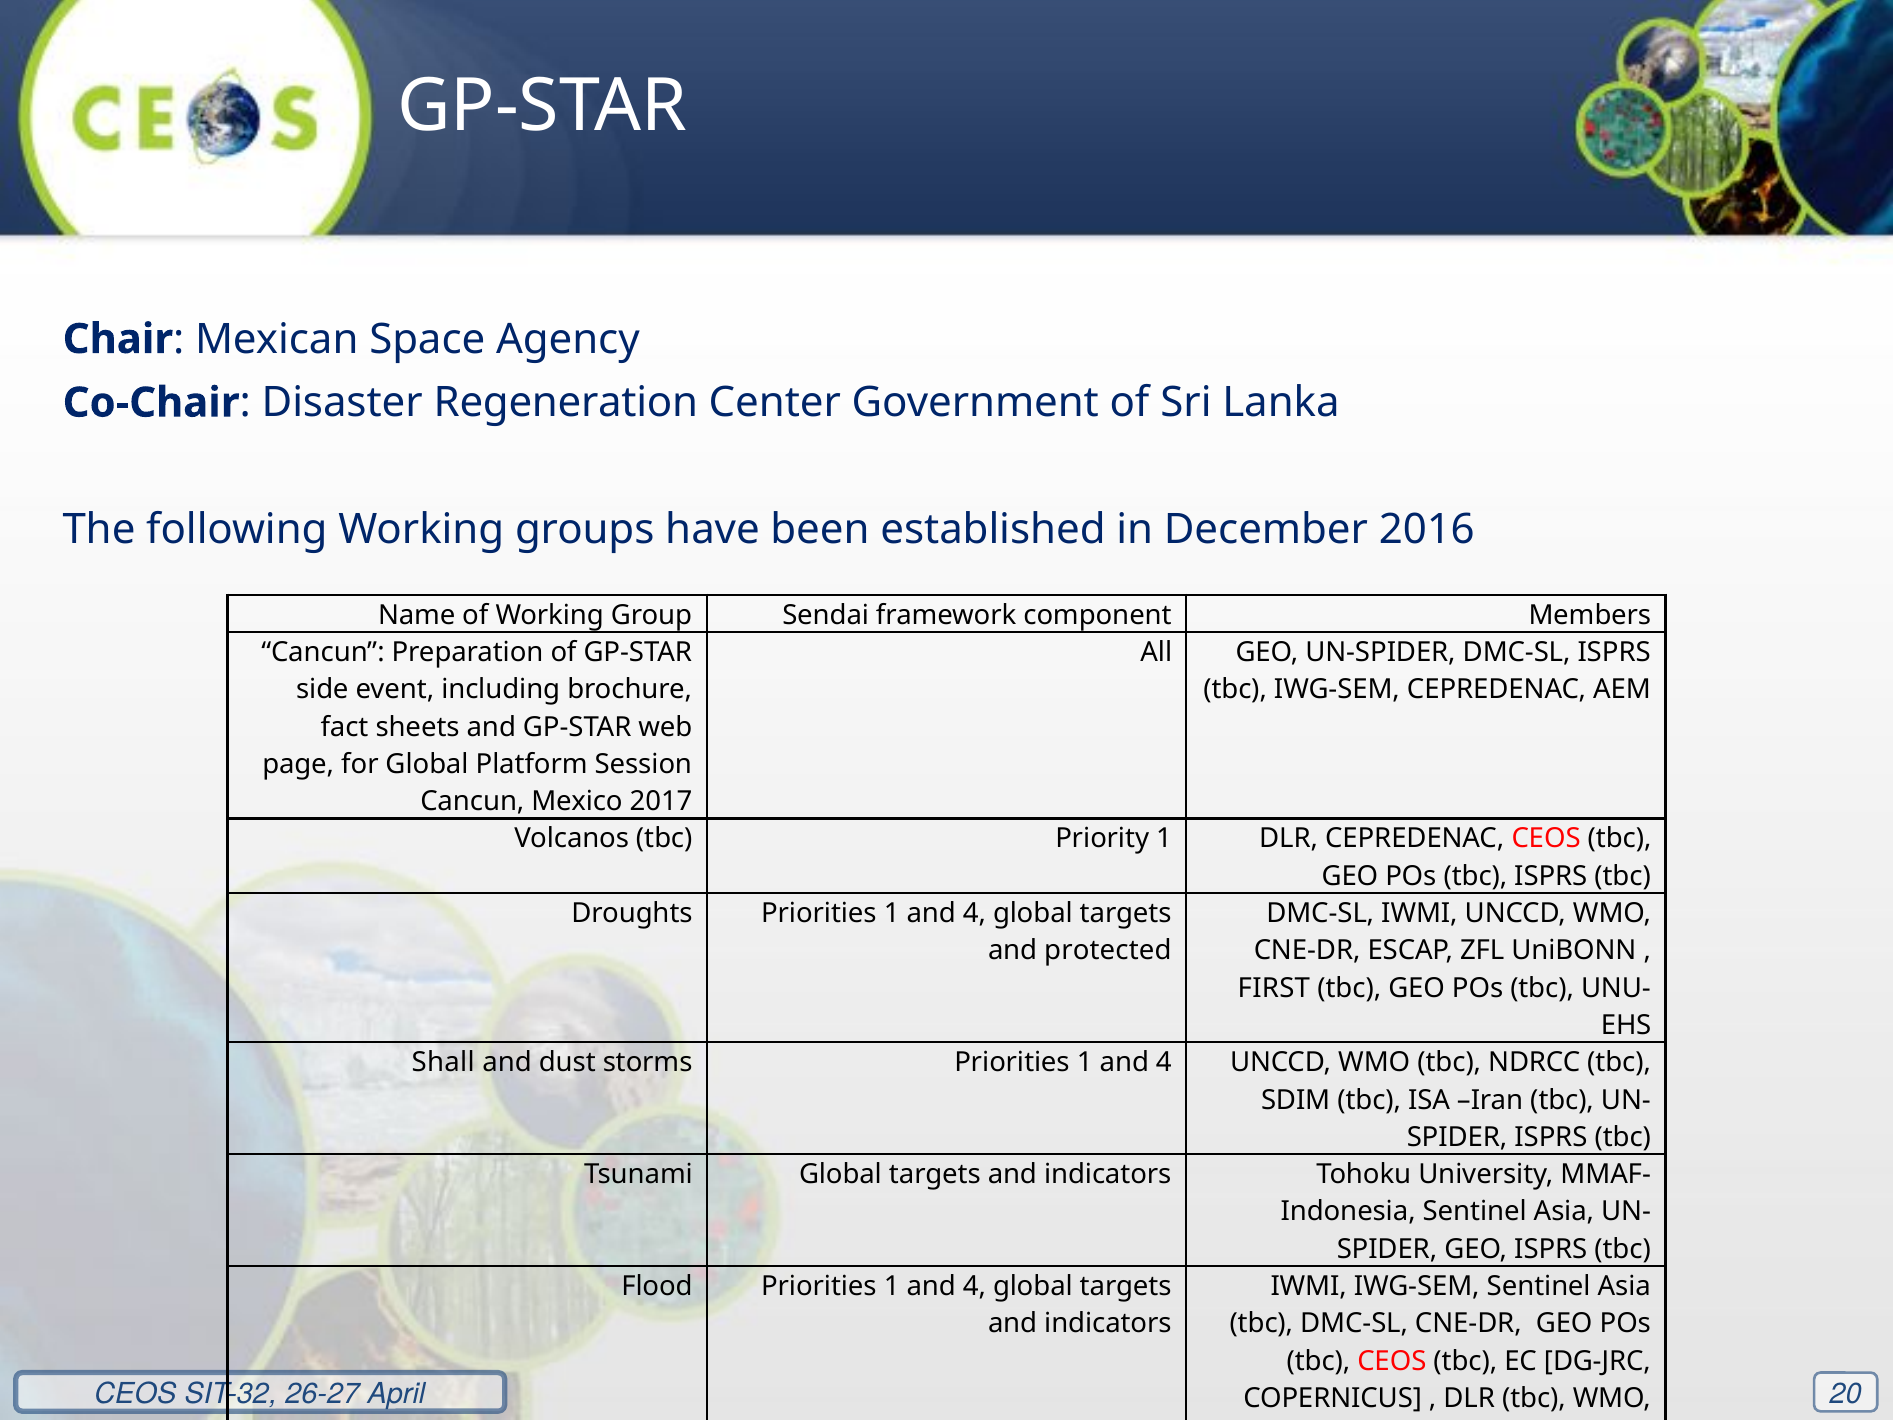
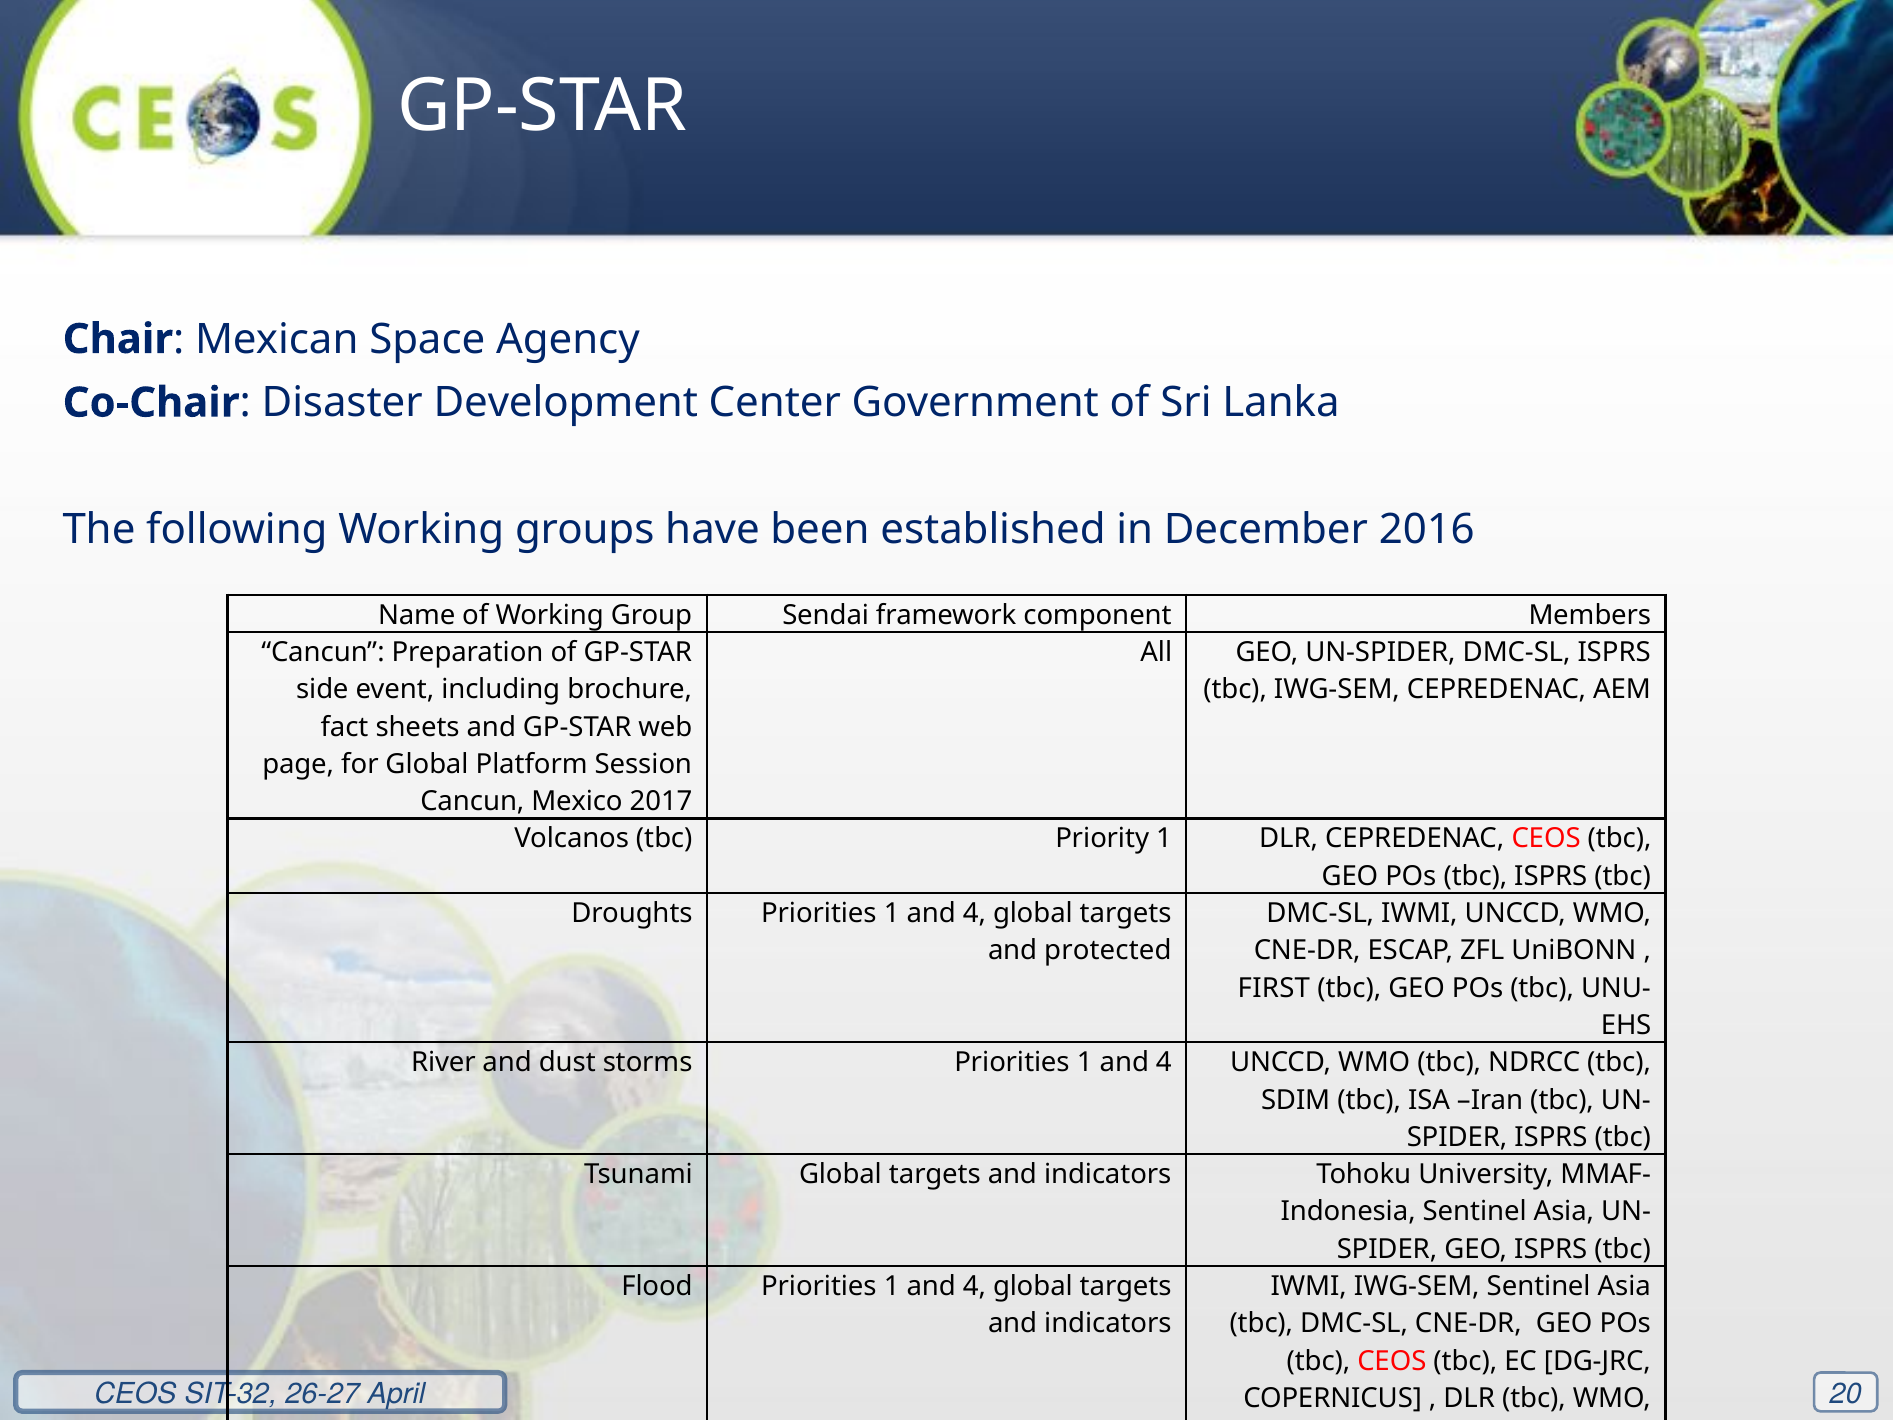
Regeneration: Regeneration -> Development
Shall: Shall -> River
